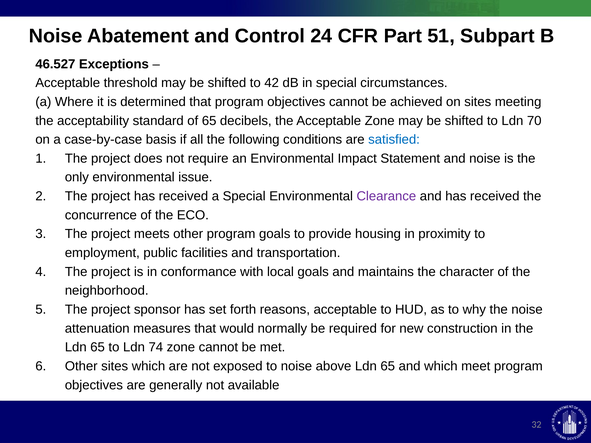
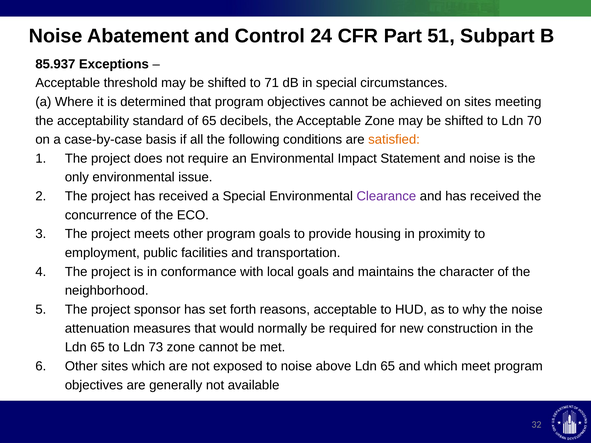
46.527: 46.527 -> 85.937
42: 42 -> 71
satisfied colour: blue -> orange
74: 74 -> 73
